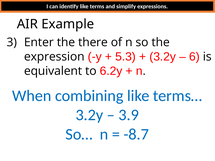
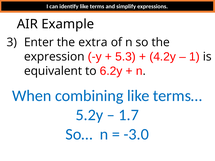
there: there -> extra
3.2y at (163, 57): 3.2y -> 4.2y
6: 6 -> 1
3.2y at (89, 115): 3.2y -> 5.2y
3.9: 3.9 -> 1.7
-8.7: -8.7 -> -3.0
